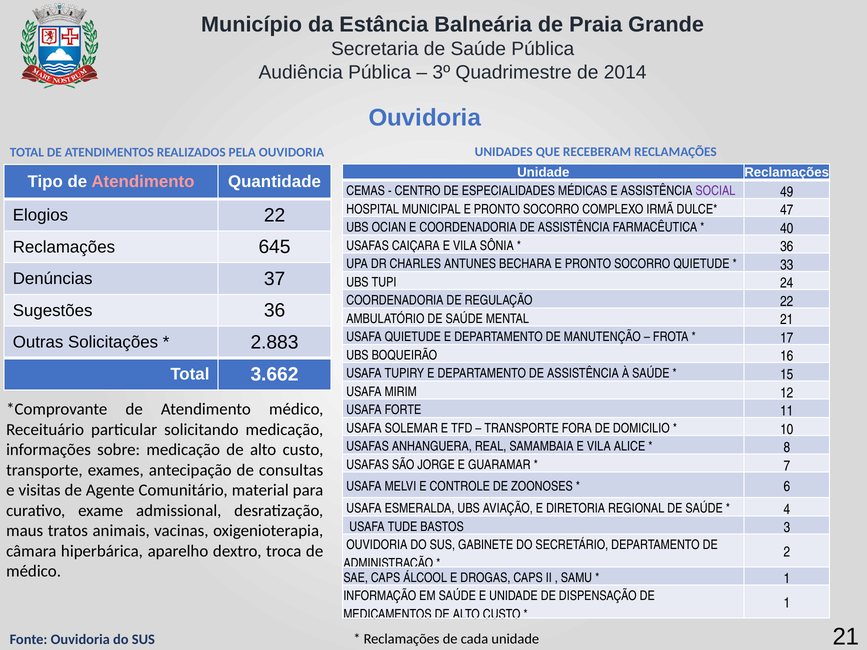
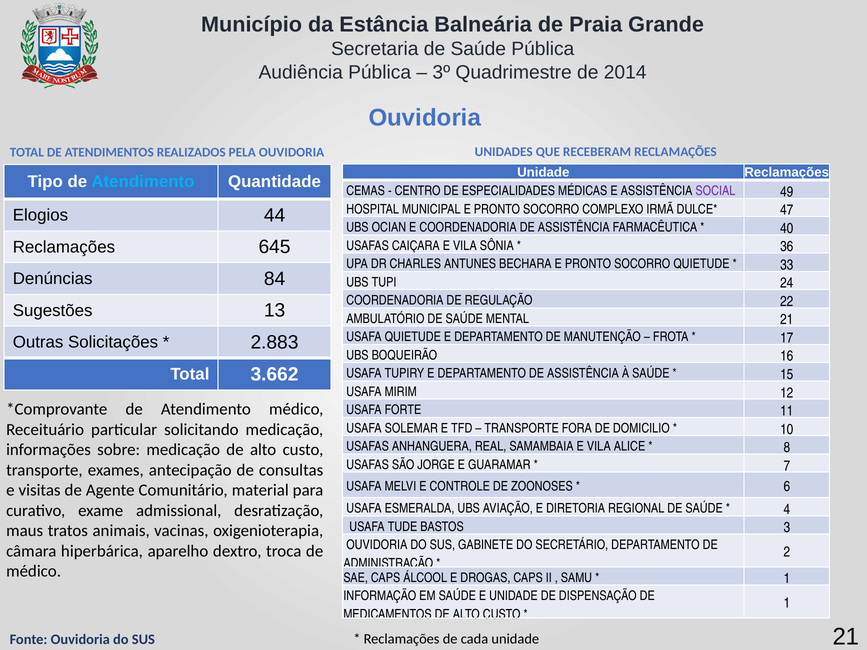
Atendimento at (143, 182) colour: pink -> light blue
Elogios 22: 22 -> 44
37: 37 -> 84
Sugestões 36: 36 -> 13
